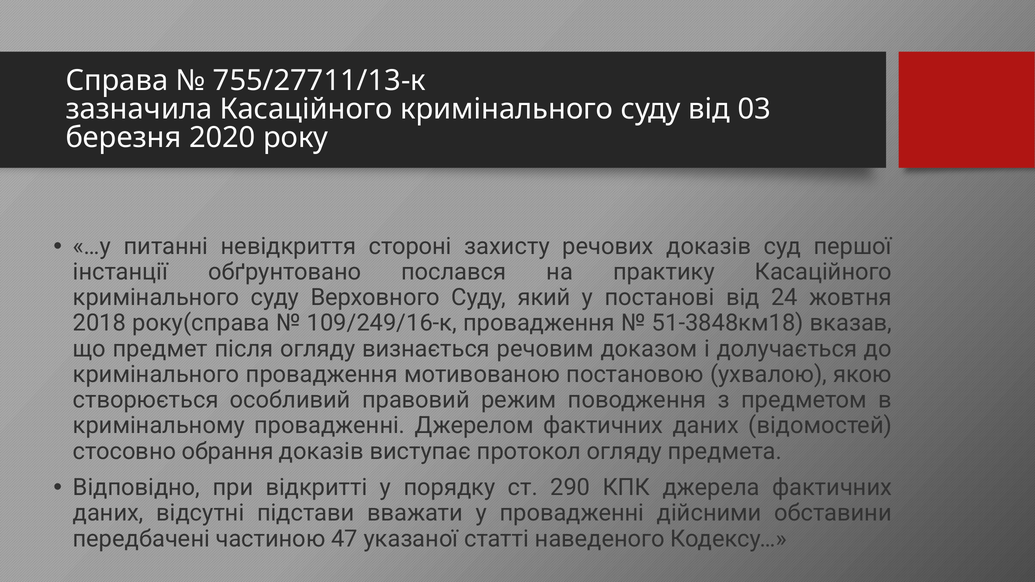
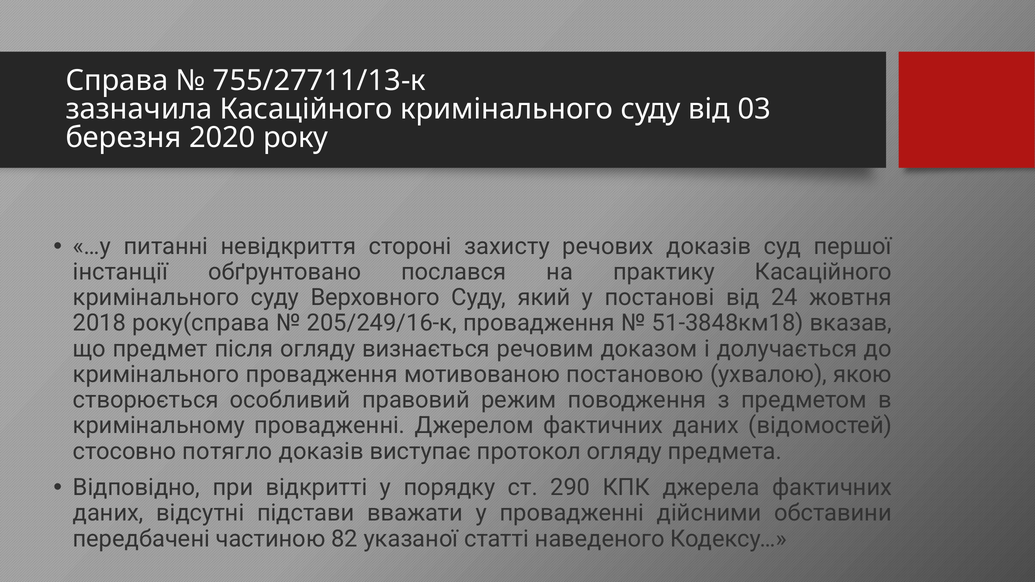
109/249/16-к: 109/249/16-к -> 205/249/16-к
обрання: обрання -> потягло
47: 47 -> 82
